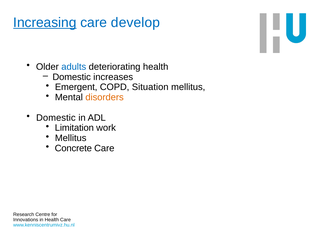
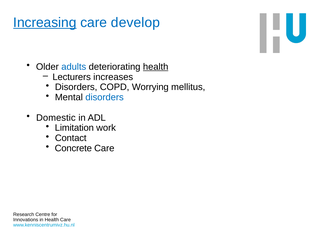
health at (156, 67) underline: none -> present
Domestic at (72, 77): Domestic -> Lecturers
Emergent at (76, 87): Emergent -> Disorders
Situation: Situation -> Worrying
disorders at (105, 97) colour: orange -> blue
Mellitus at (71, 138): Mellitus -> Contact
